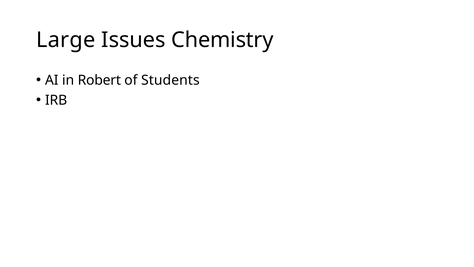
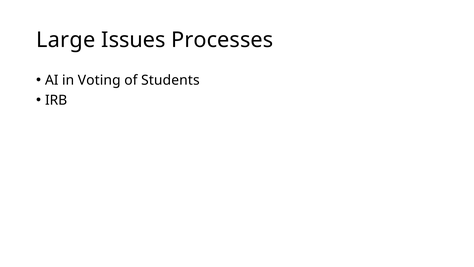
Chemistry: Chemistry -> Processes
Robert: Robert -> Voting
